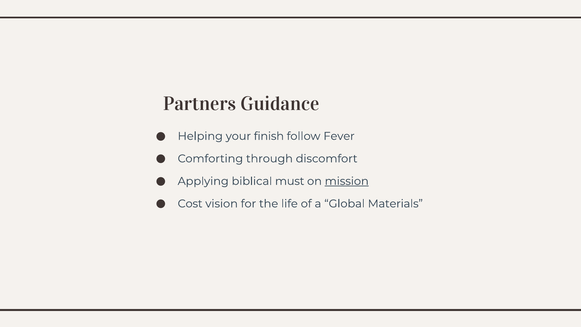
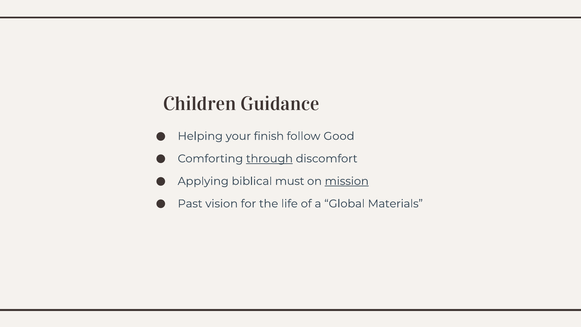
Partners: Partners -> Children
Fever: Fever -> Good
through underline: none -> present
Cost: Cost -> Past
